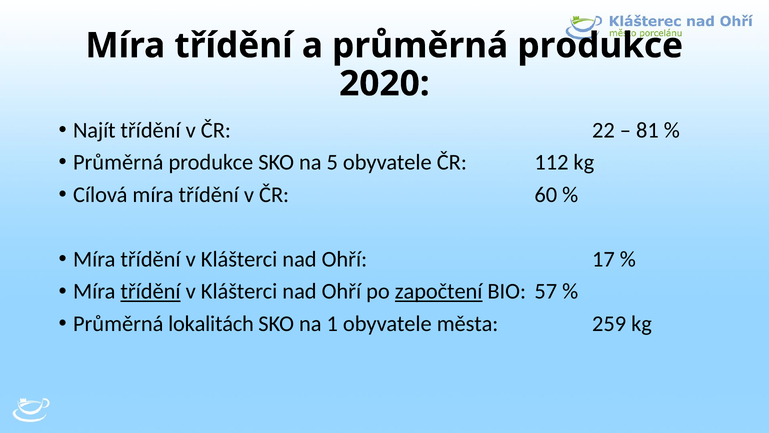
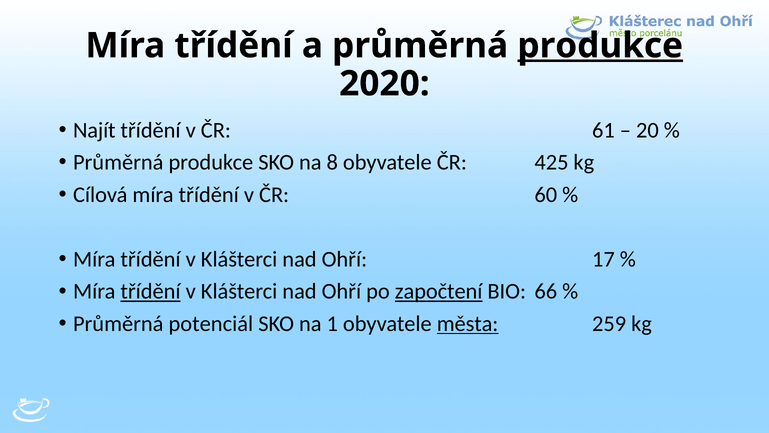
produkce at (600, 46) underline: none -> present
22: 22 -> 61
81: 81 -> 20
5: 5 -> 8
112: 112 -> 425
57: 57 -> 66
lokalitách: lokalitách -> potenciál
města underline: none -> present
